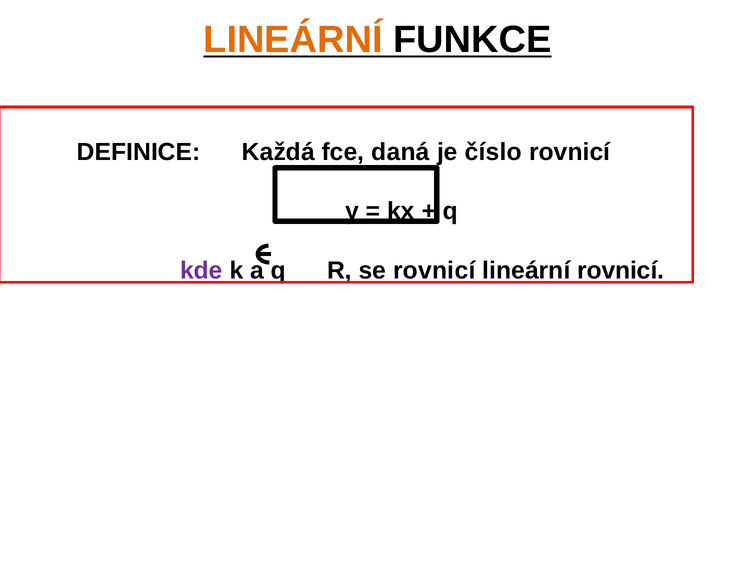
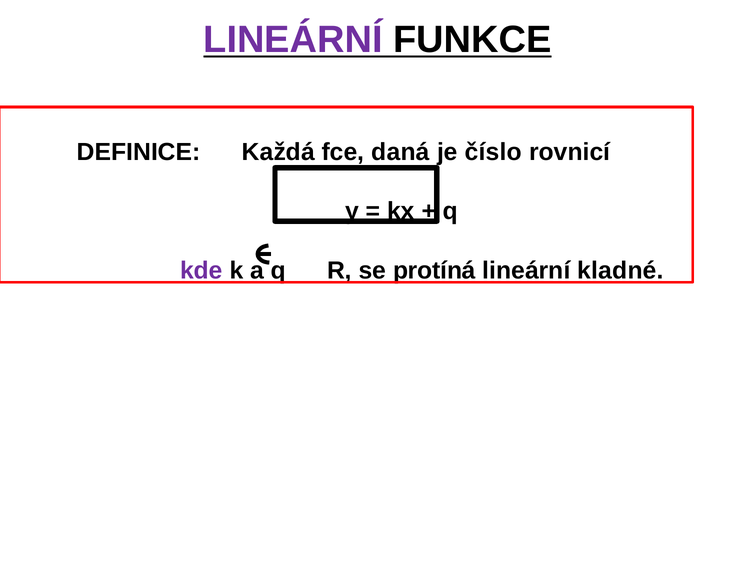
LINEÁRNÍ at (293, 40) colour: orange -> purple
se rovnicí: rovnicí -> protíná
lineární rovnicí: rovnicí -> kladné
